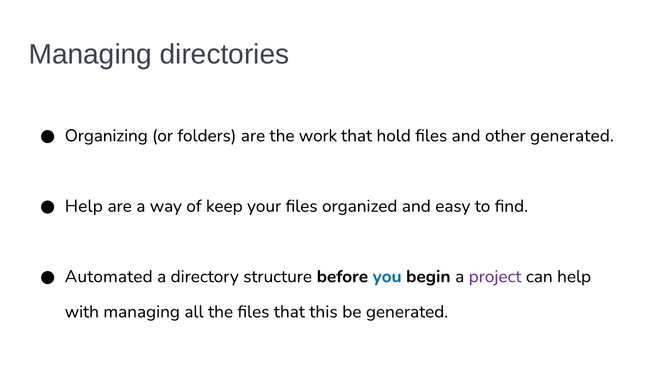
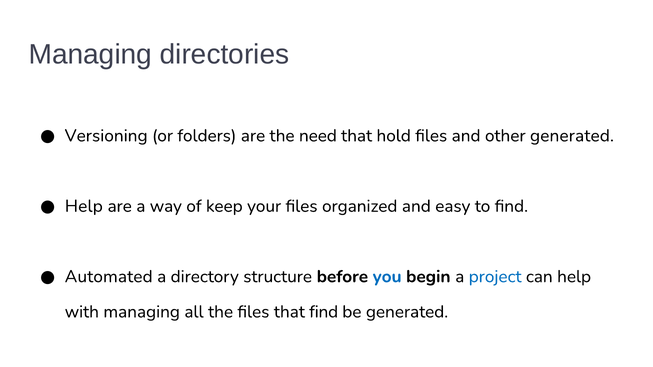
Organizing: Organizing -> Versioning
work: work -> need
project colour: purple -> blue
that this: this -> find
